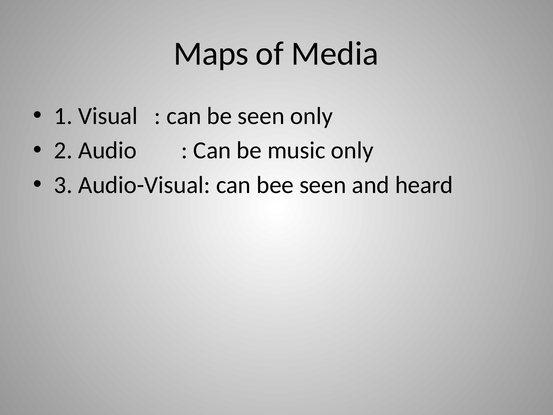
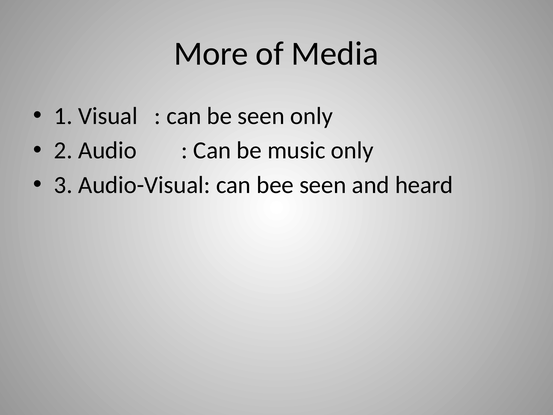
Maps: Maps -> More
